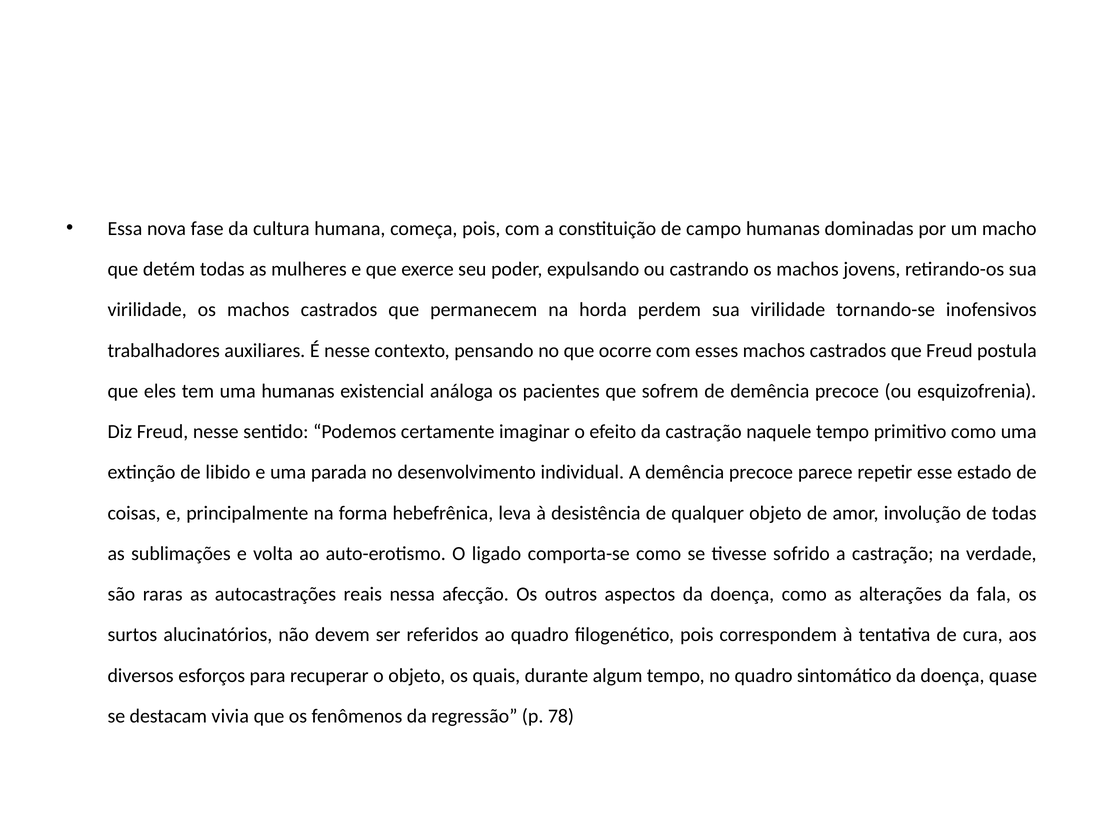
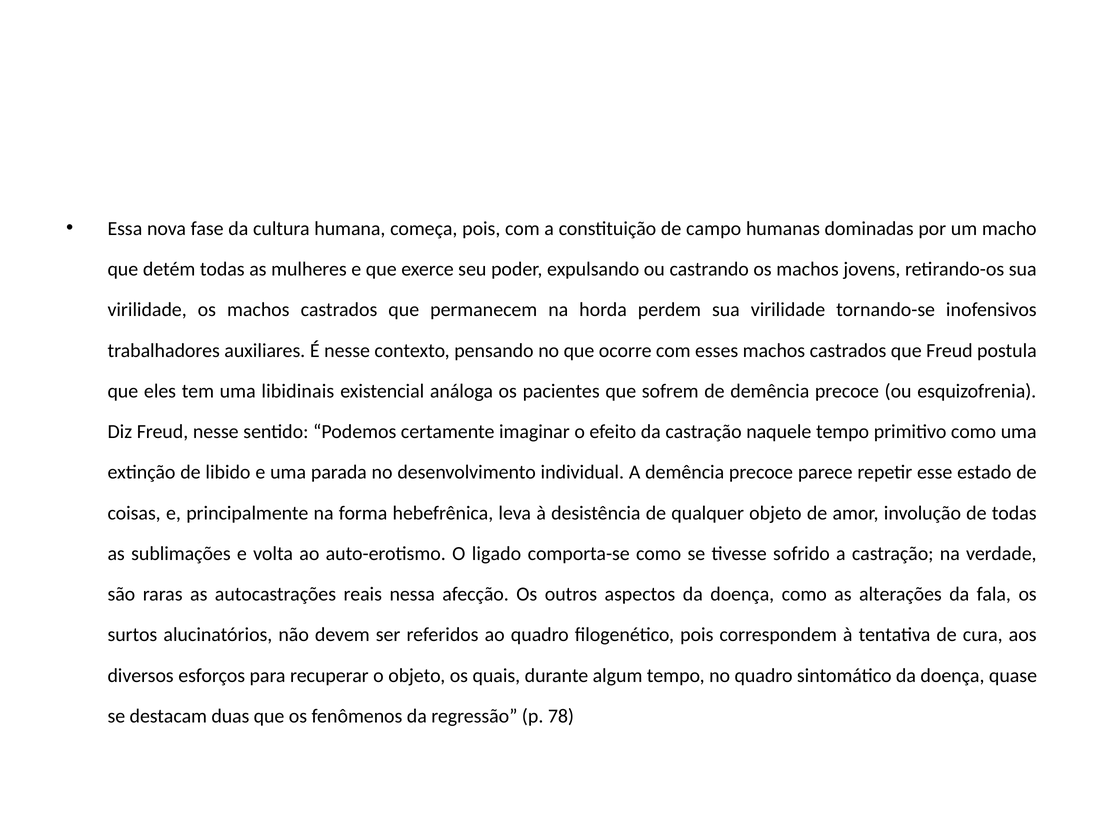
uma humanas: humanas -> libidinais
vivia: vivia -> duas
